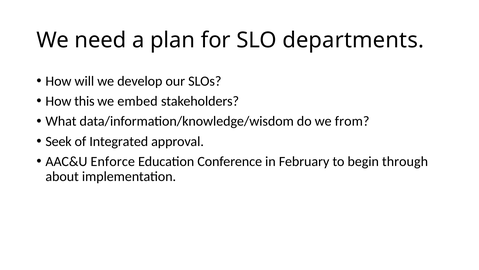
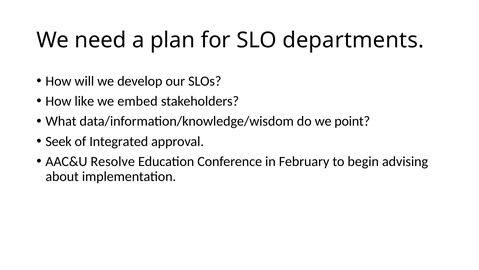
this: this -> like
from: from -> point
Enforce: Enforce -> Resolve
through: through -> advising
